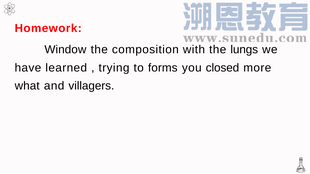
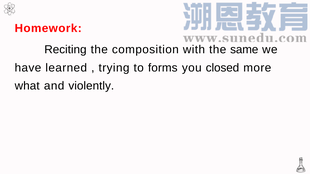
Window: Window -> Reciting
lungs: lungs -> same
villagers: villagers -> violently
